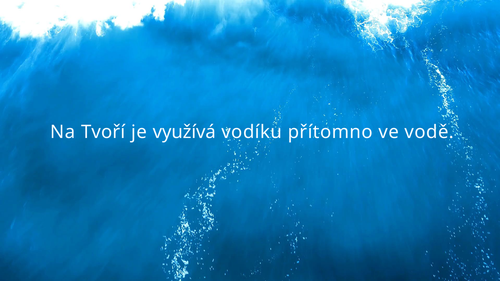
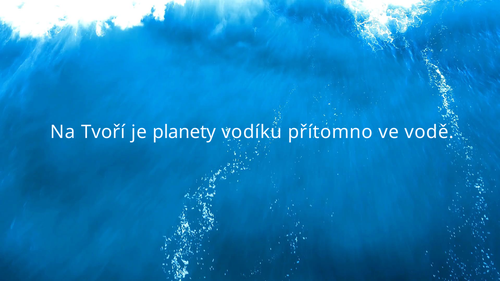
využívá: využívá -> planety
